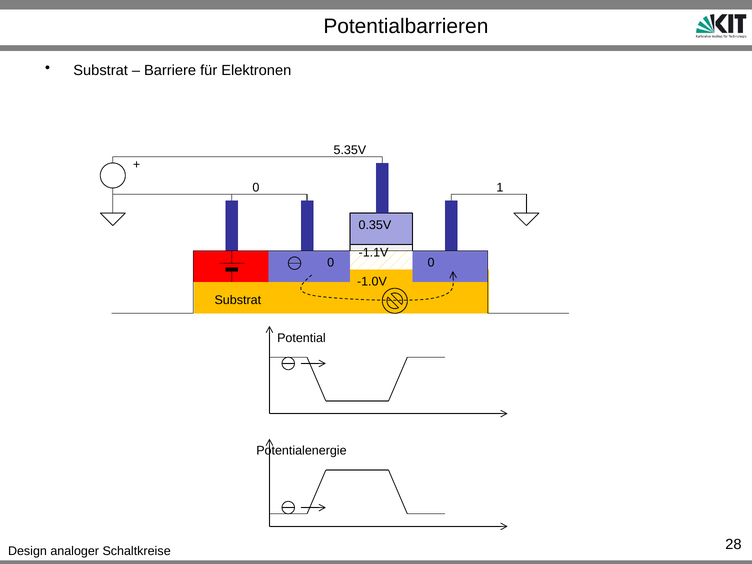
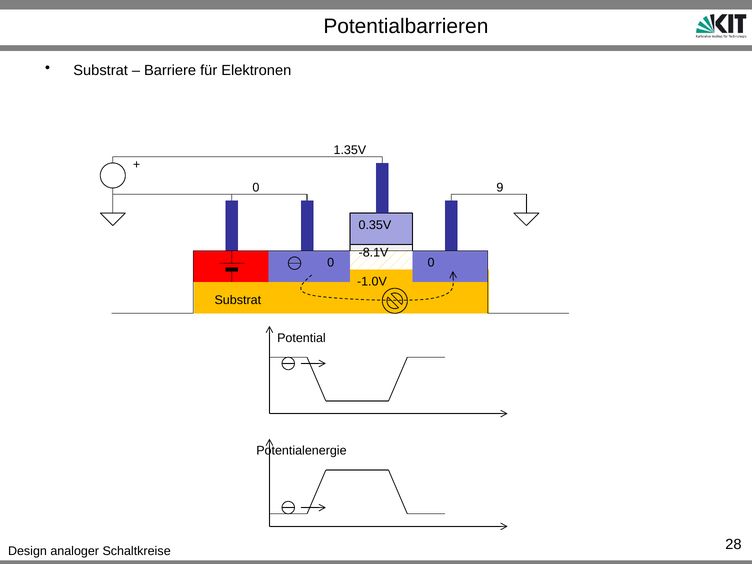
5.35V: 5.35V -> 1.35V
1: 1 -> 9
-1.1V: -1.1V -> -8.1V
